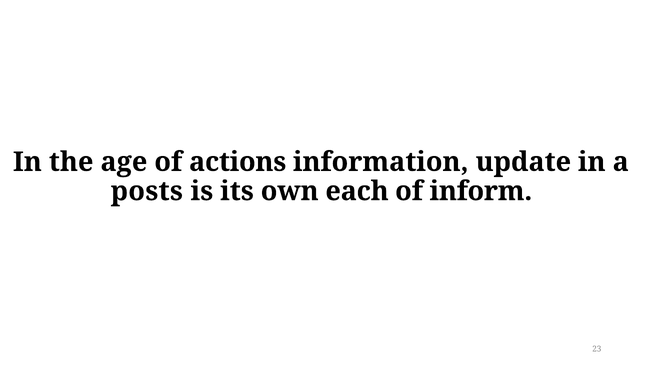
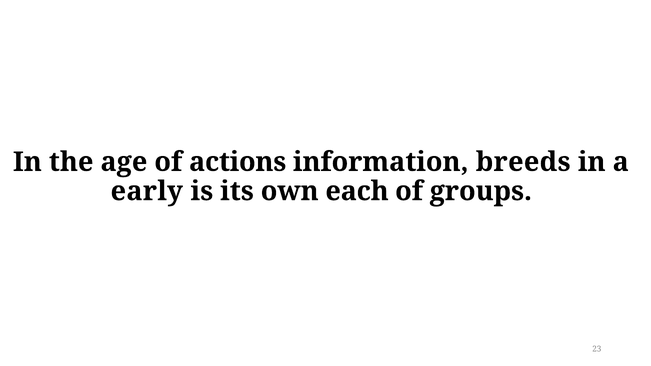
update: update -> breeds
posts: posts -> early
inform: inform -> groups
